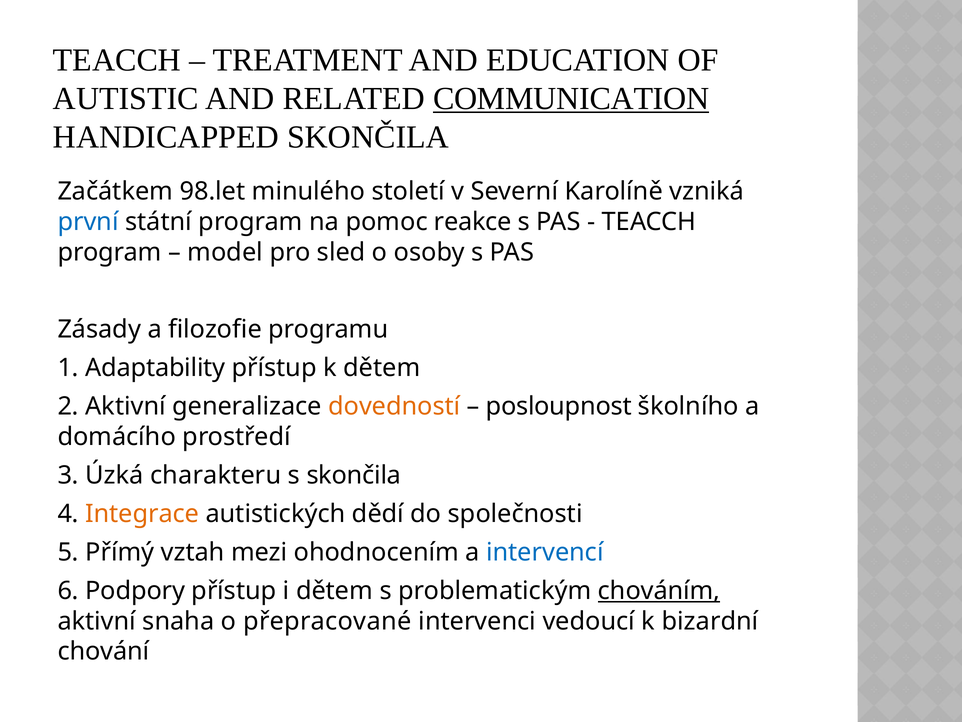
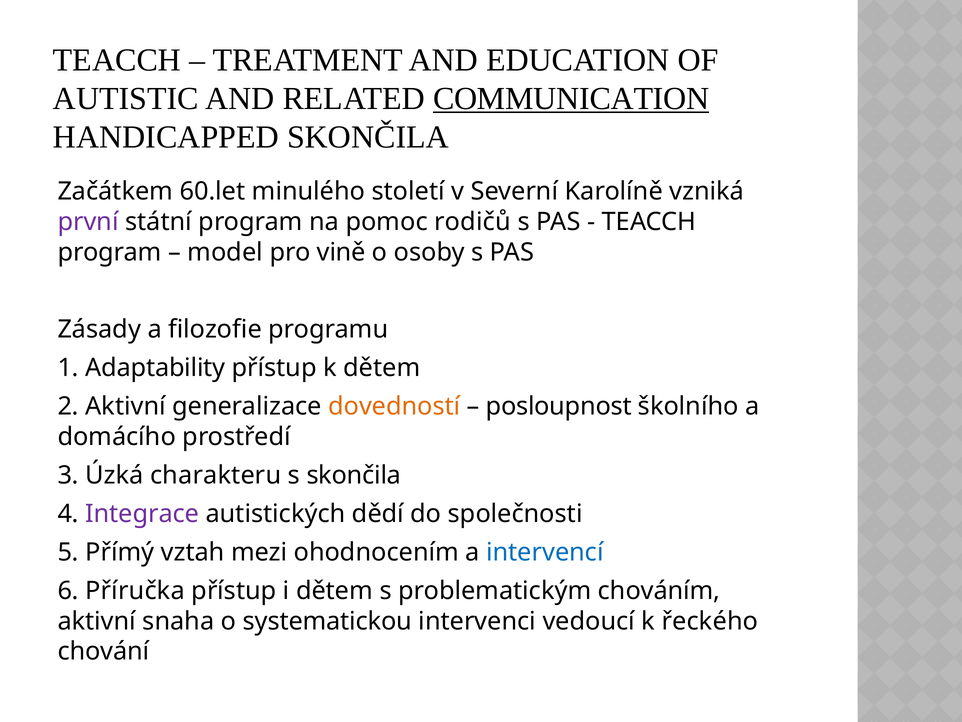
98.let: 98.let -> 60.let
první colour: blue -> purple
reakce: reakce -> rodičů
sled: sled -> vině
Integrace colour: orange -> purple
Podpory: Podpory -> Příručka
chováním underline: present -> none
přepracované: přepracované -> systematickou
bizardní: bizardní -> řeckého
